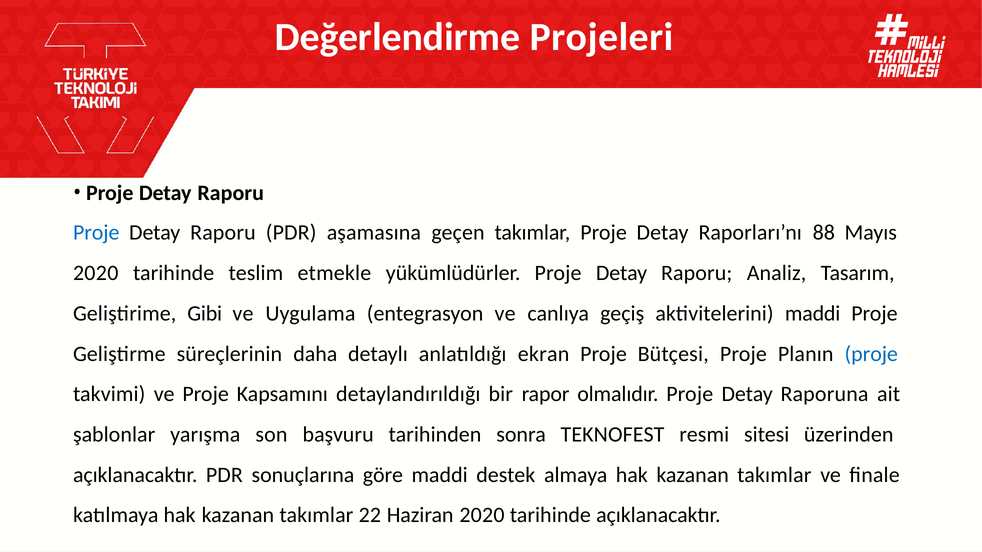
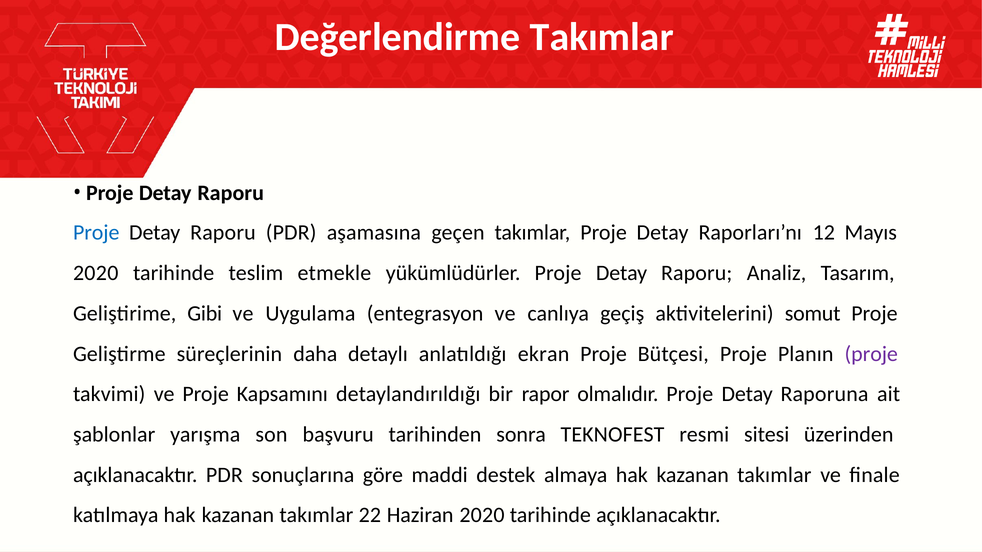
Değerlendirme Projeleri: Projeleri -> Takımlar
88: 88 -> 12
aktivitelerini maddi: maddi -> somut
proje at (871, 354) colour: blue -> purple
